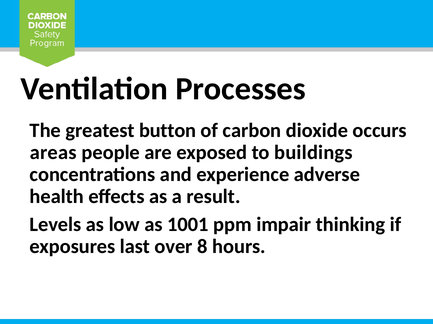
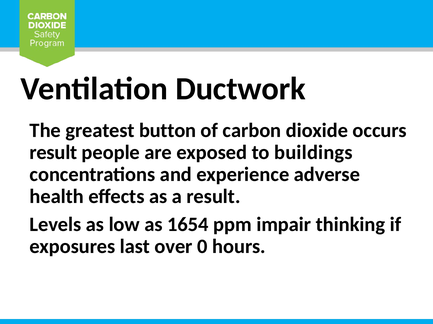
Processes: Processes -> Ductwork
areas at (53, 153): areas -> result
1001: 1001 -> 1654
8: 8 -> 0
